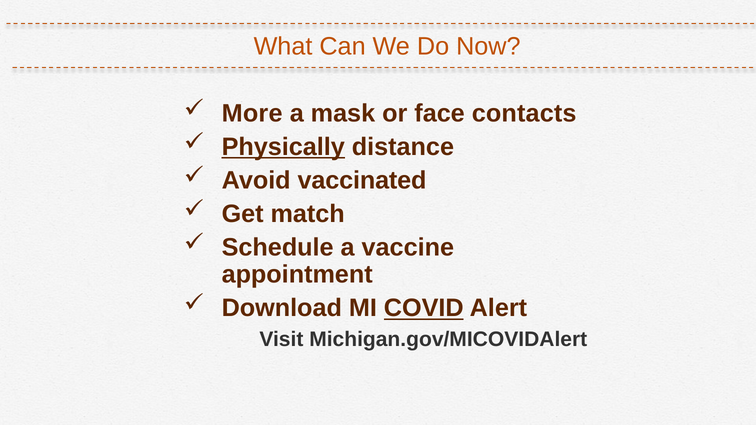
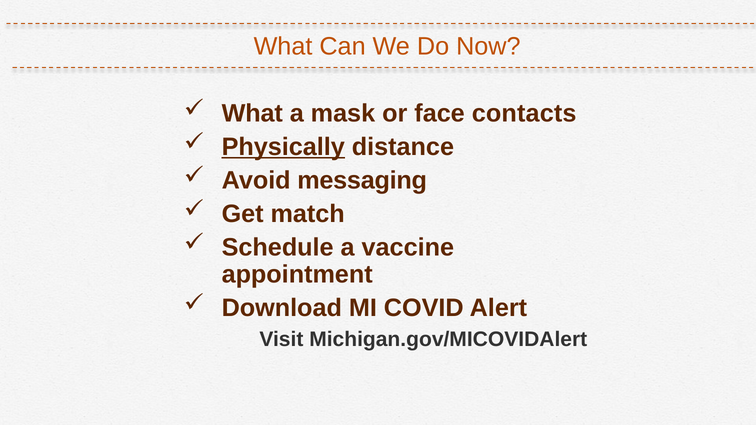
More at (252, 114): More -> What
vaccinated: vaccinated -> messaging
COVID underline: present -> none
